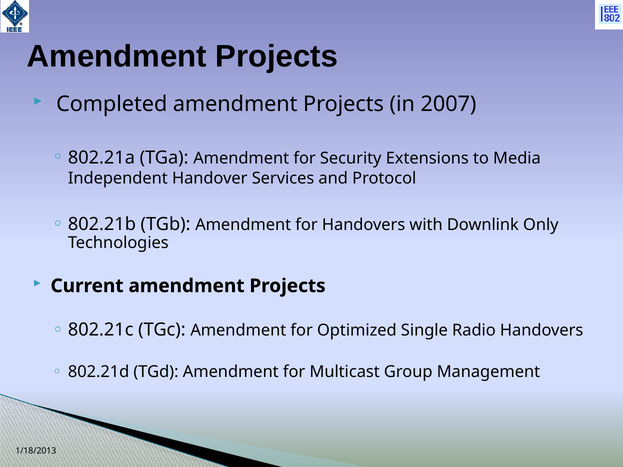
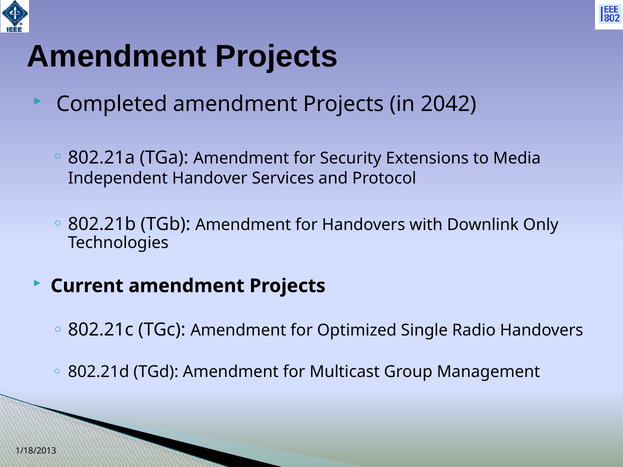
2007: 2007 -> 2042
